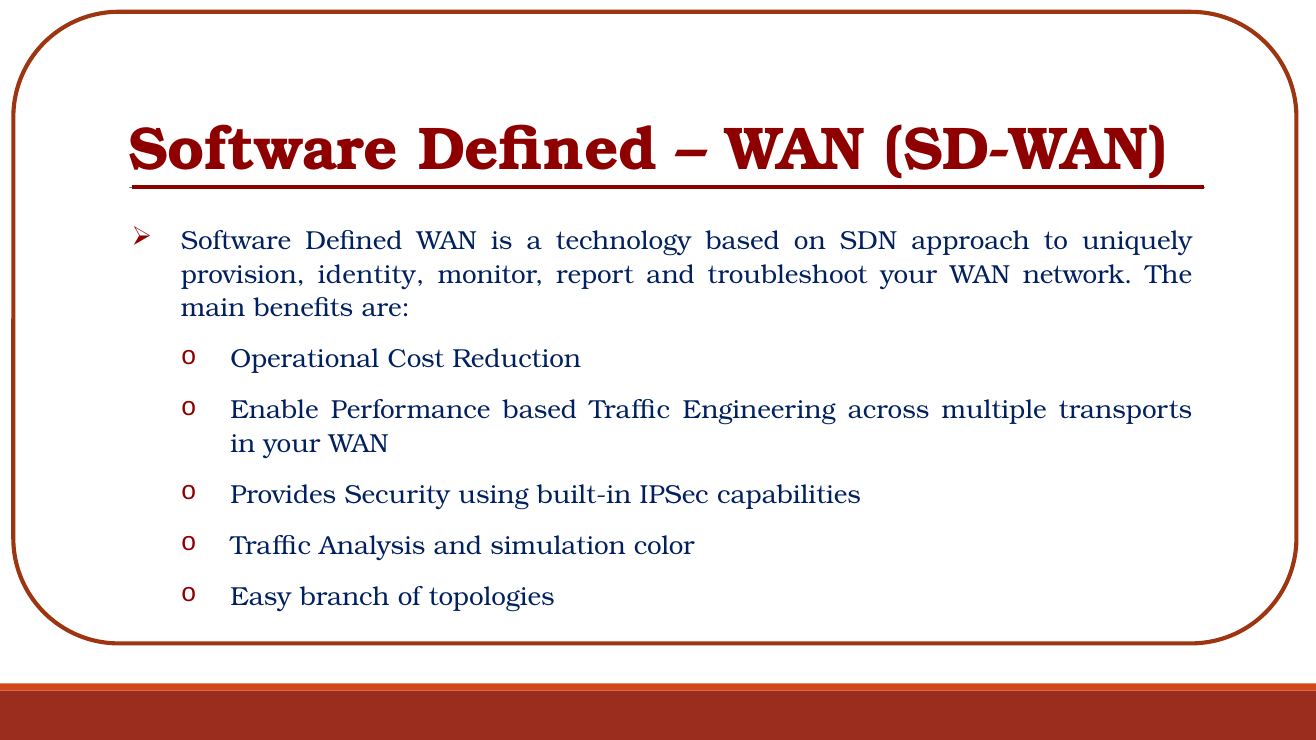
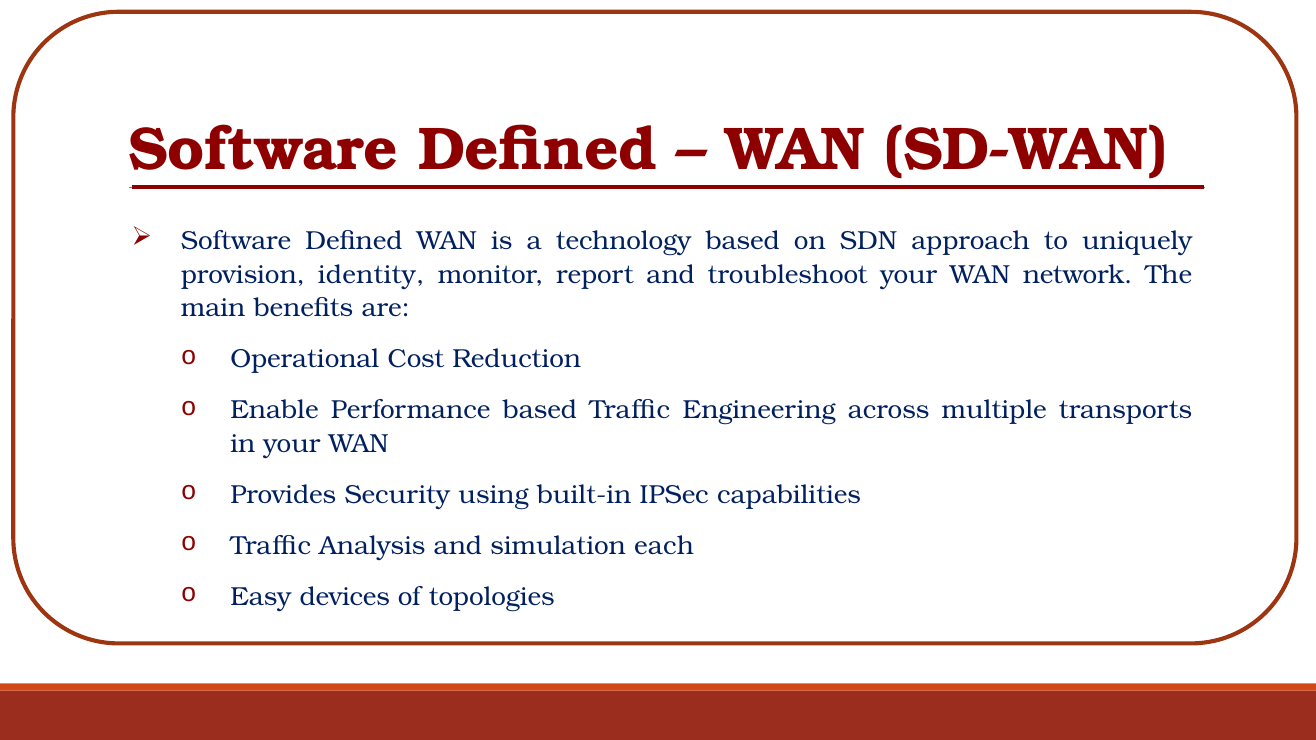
color: color -> each
branch: branch -> devices
